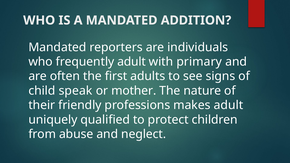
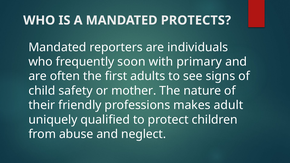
ADDITION: ADDITION -> PROTECTS
frequently adult: adult -> soon
speak: speak -> safety
